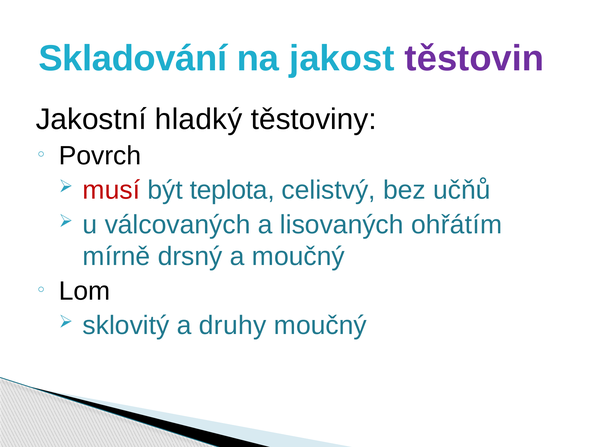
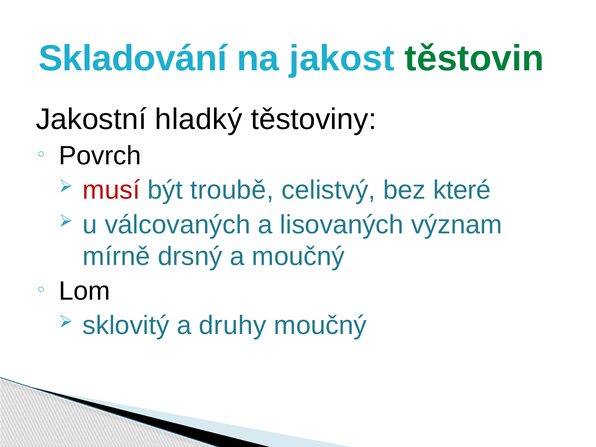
těstovin colour: purple -> green
teplota: teplota -> troubě
učňů: učňů -> které
ohřátím: ohřátím -> význam
